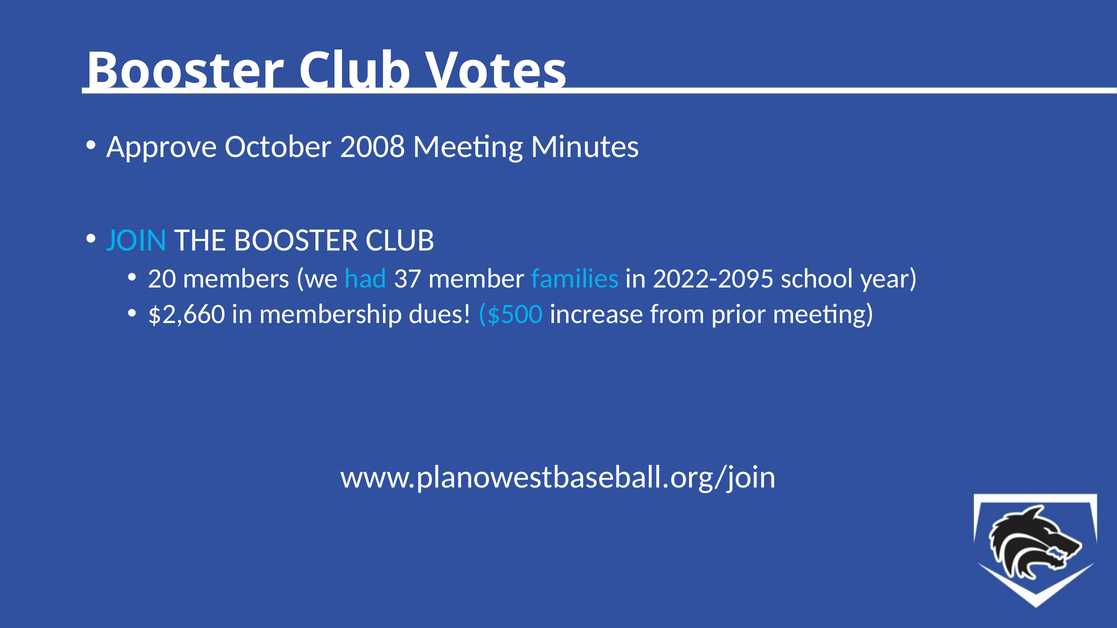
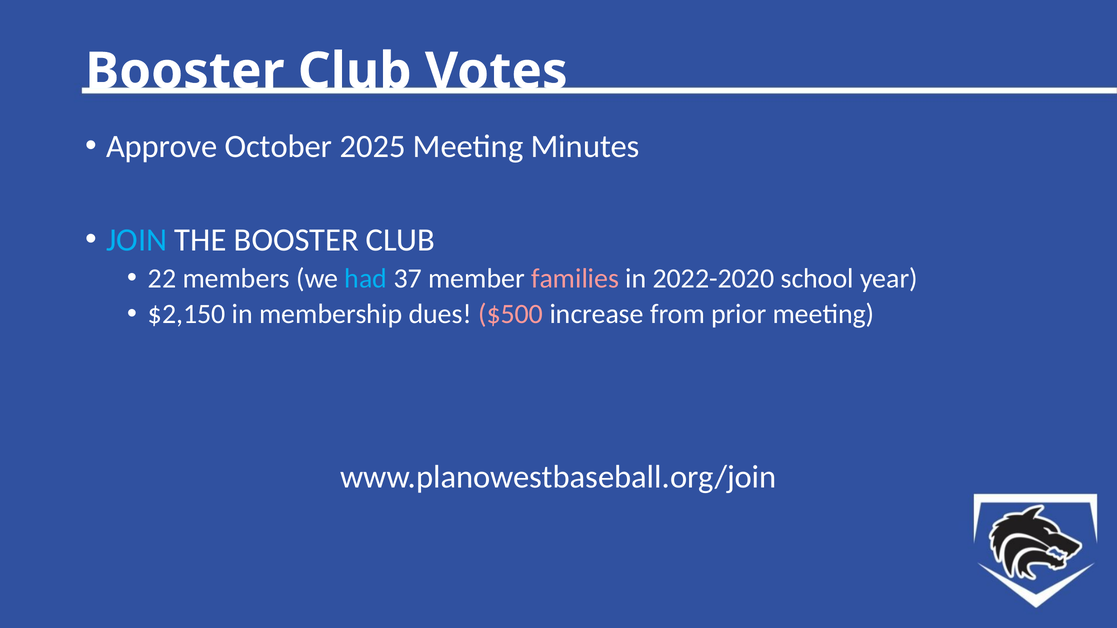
2008: 2008 -> 2025
20: 20 -> 22
families colour: light blue -> pink
2022-2095: 2022-2095 -> 2022-2020
$2,660: $2,660 -> $2,150
$500 colour: light blue -> pink
